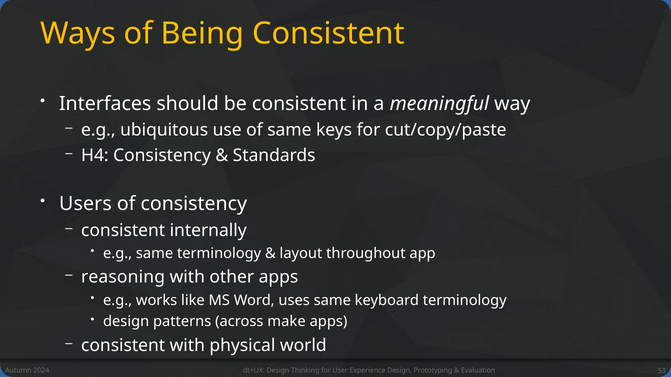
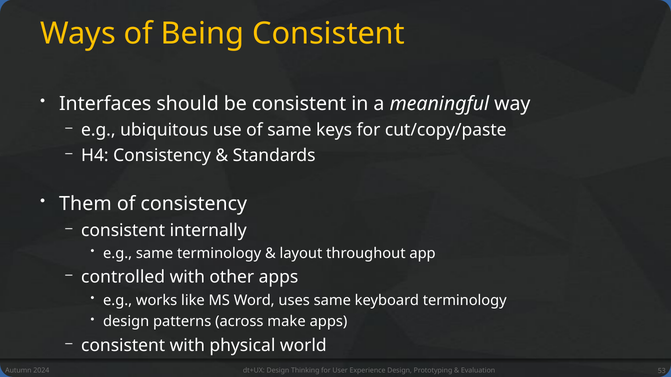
Users: Users -> Them
reasoning: reasoning -> controlled
